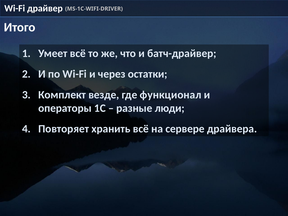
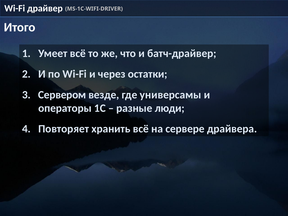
Комплект: Комплект -> Сервером
функционал: функционал -> универсамы
